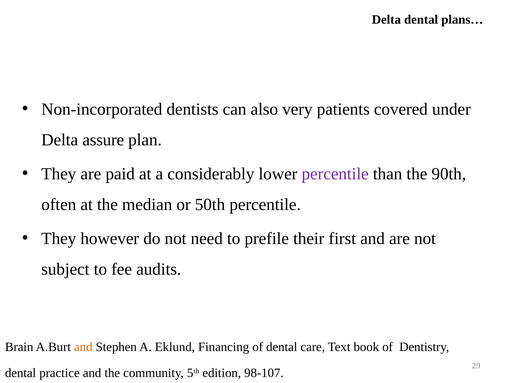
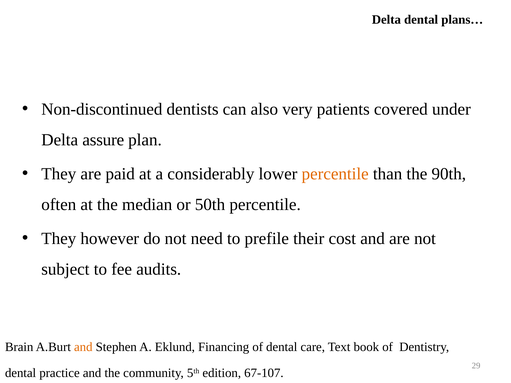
Non-incorporated: Non-incorporated -> Non-discontinued
percentile at (335, 174) colour: purple -> orange
first: first -> cost
98-107: 98-107 -> 67-107
